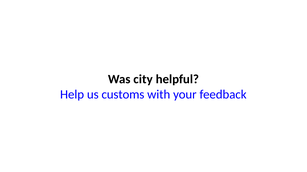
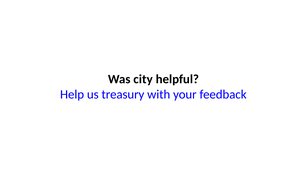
customs: customs -> treasury
